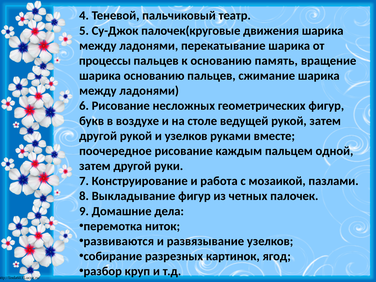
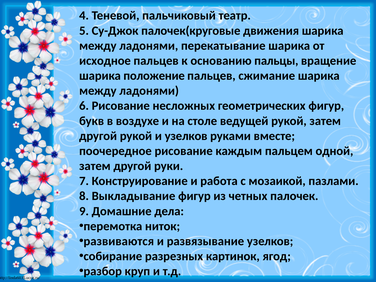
процессы: процессы -> исходное
память: память -> пальцы
шарика основанию: основанию -> положение
